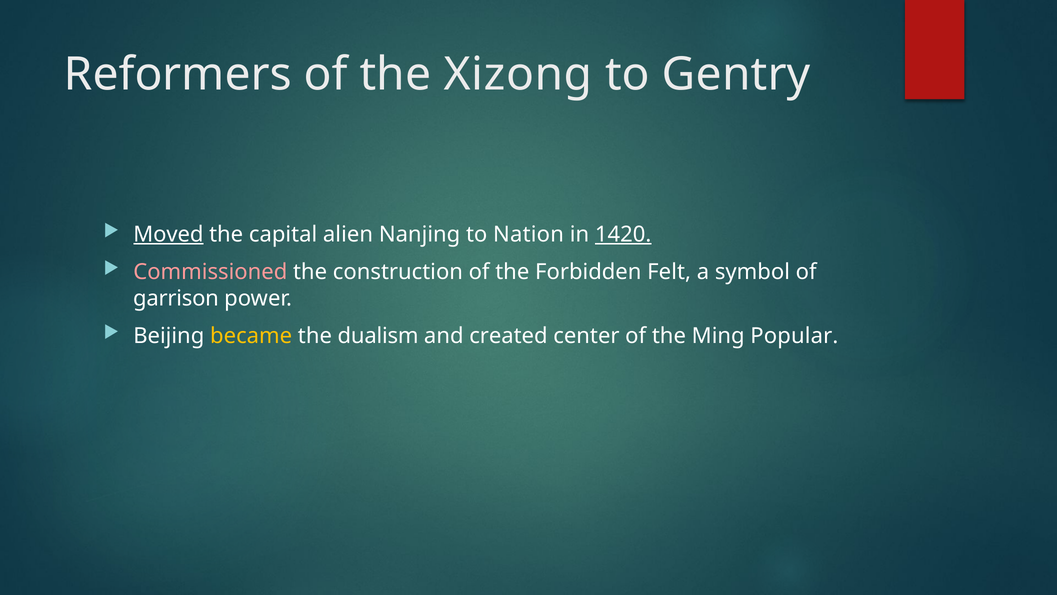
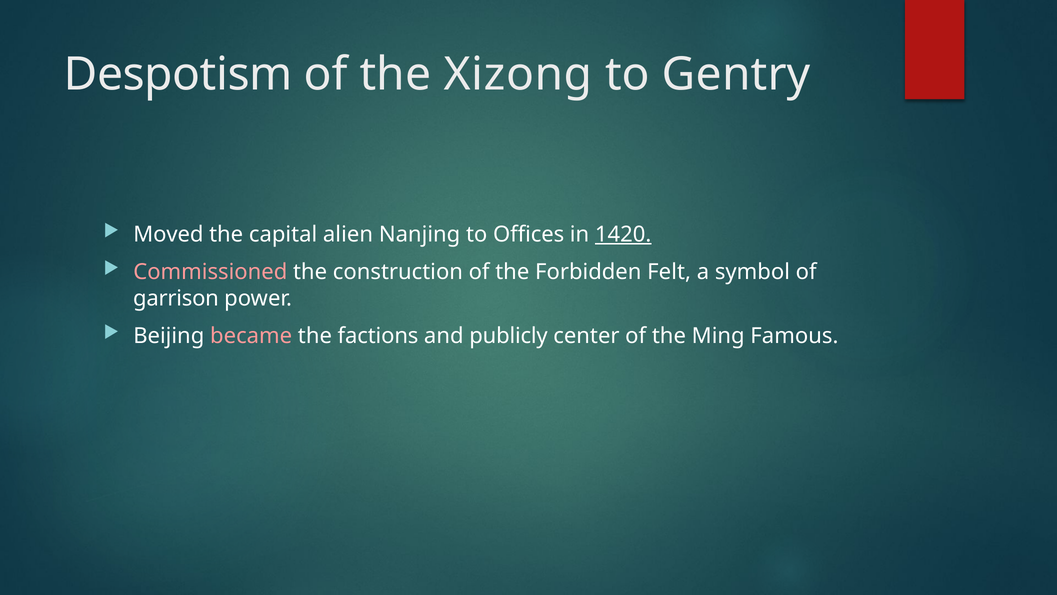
Reformers: Reformers -> Despotism
Moved underline: present -> none
Nation: Nation -> Offices
became colour: yellow -> pink
dualism: dualism -> factions
created: created -> publicly
Popular: Popular -> Famous
